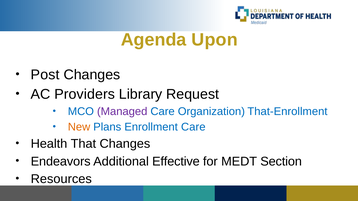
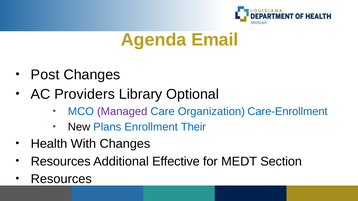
Upon: Upon -> Email
Request: Request -> Optional
That-Enrollment: That-Enrollment -> Care-Enrollment
New colour: orange -> black
Enrollment Care: Care -> Their
That: That -> With
Endeavors at (61, 162): Endeavors -> Resources
